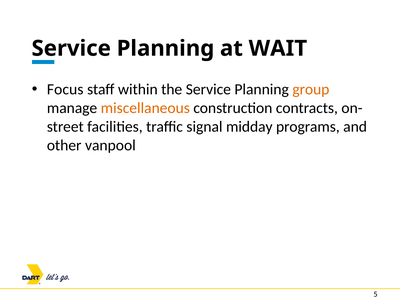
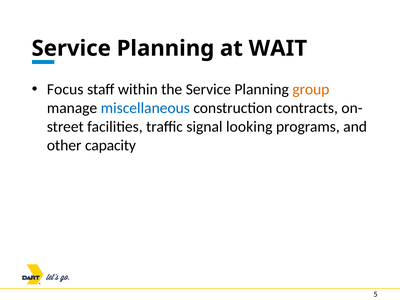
miscellaneous colour: orange -> blue
midday: midday -> looking
vanpool: vanpool -> capacity
